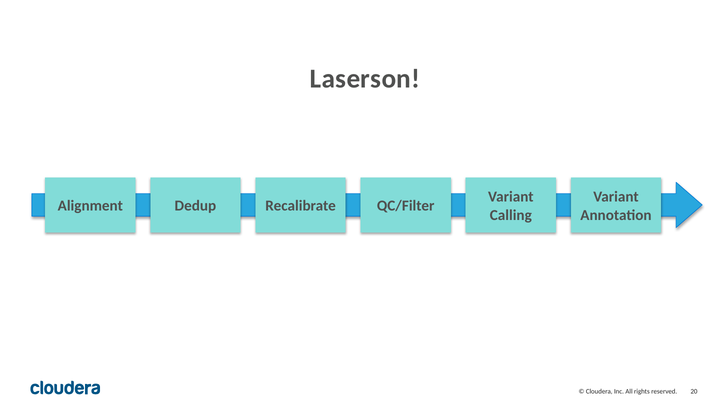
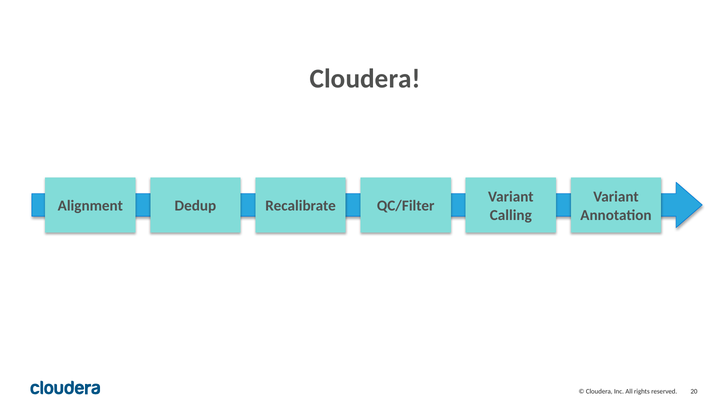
Laserson at (365, 79): Laserson -> Cloudera
